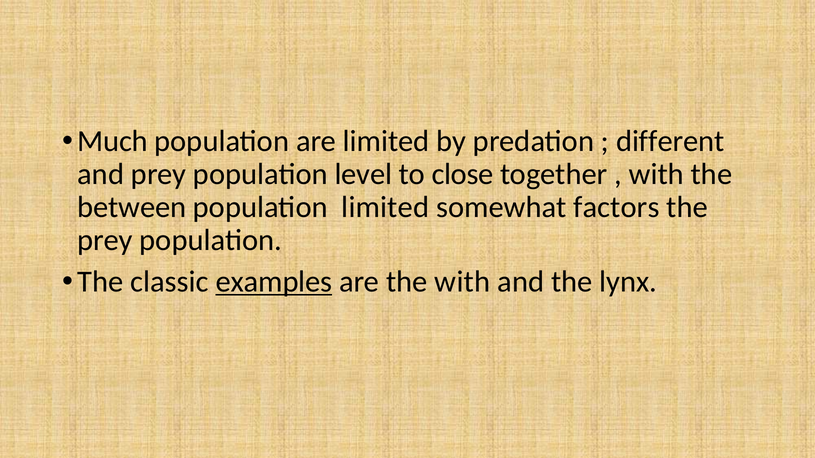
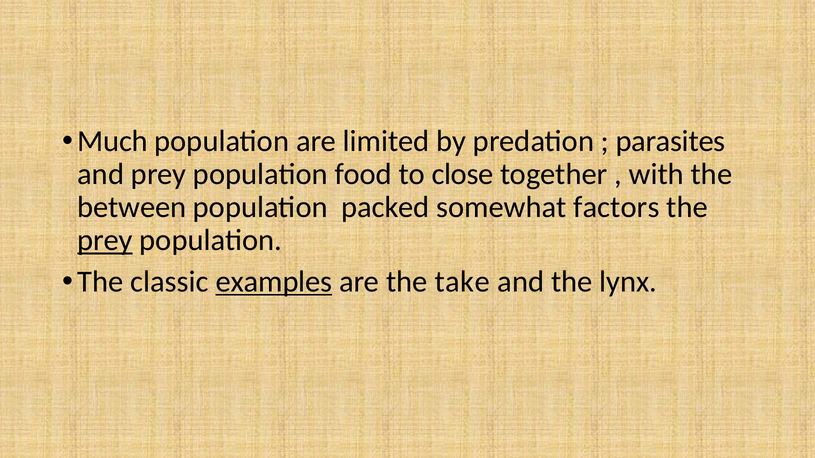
different: different -> parasites
level: level -> food
population limited: limited -> packed
prey at (105, 240) underline: none -> present
the with: with -> take
